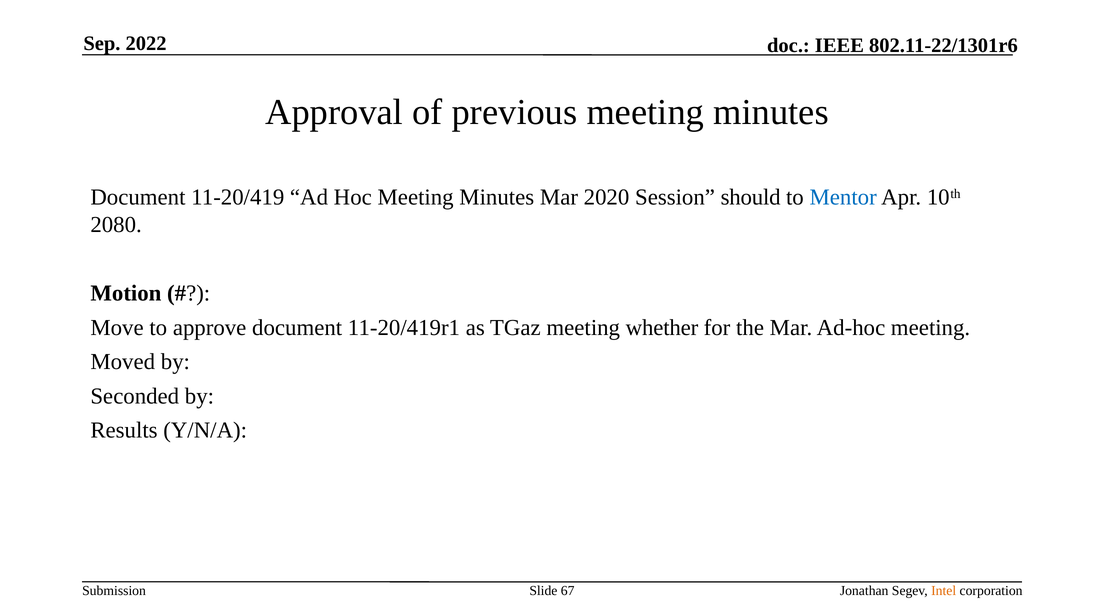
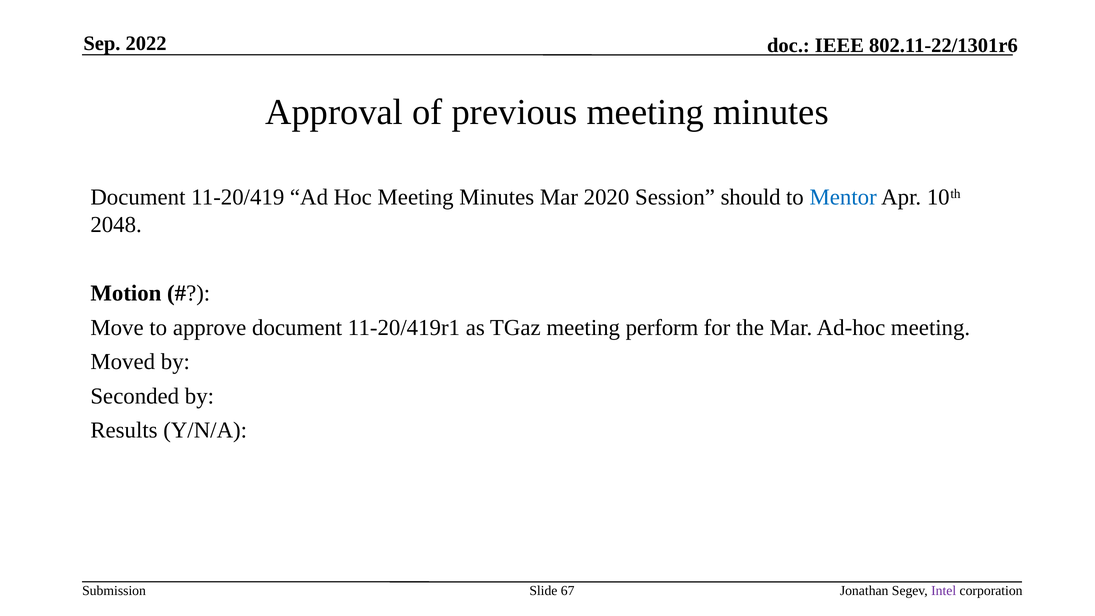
2080: 2080 -> 2048
whether: whether -> perform
Intel colour: orange -> purple
